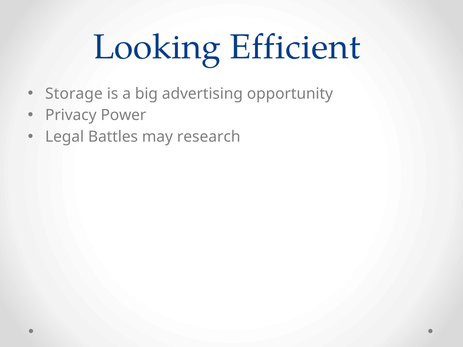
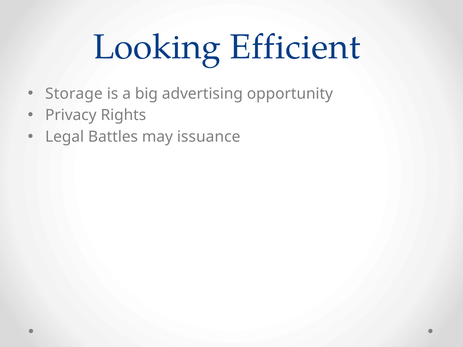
Power: Power -> Rights
research: research -> issuance
